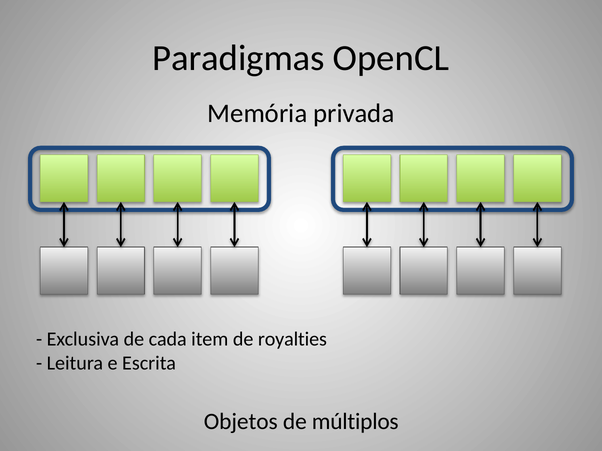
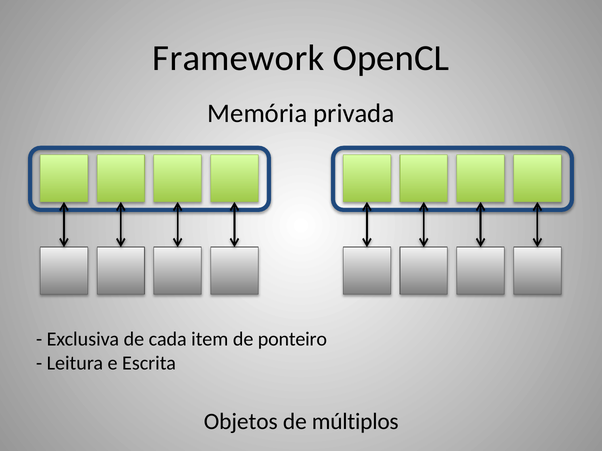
Paradigmas: Paradigmas -> Framework
royalties: royalties -> ponteiro
